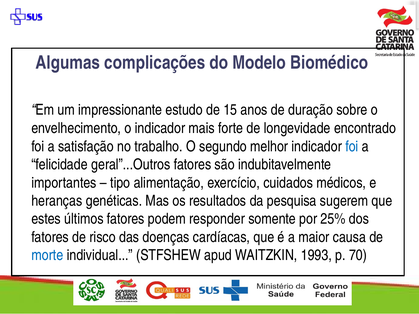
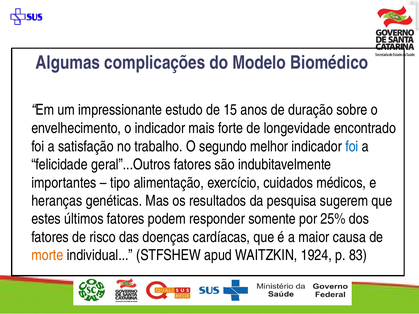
morte colour: blue -> orange
1993: 1993 -> 1924
70: 70 -> 83
